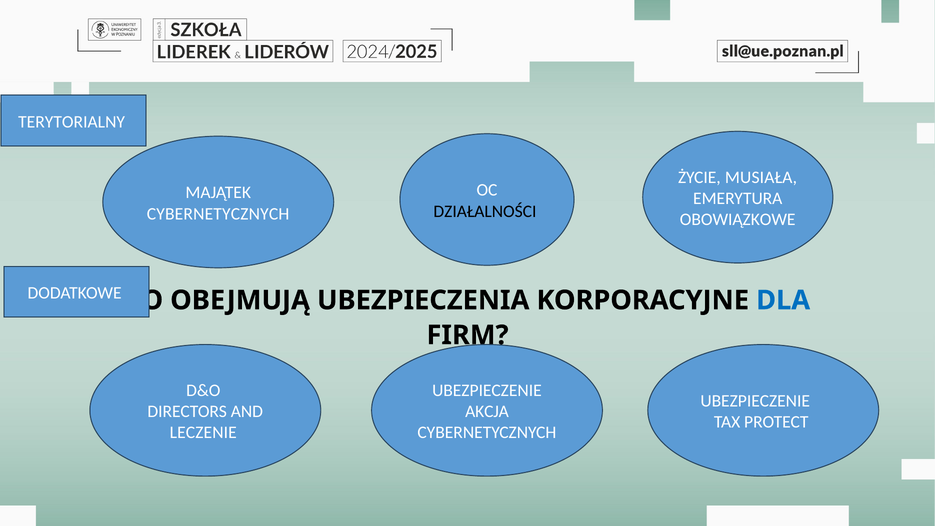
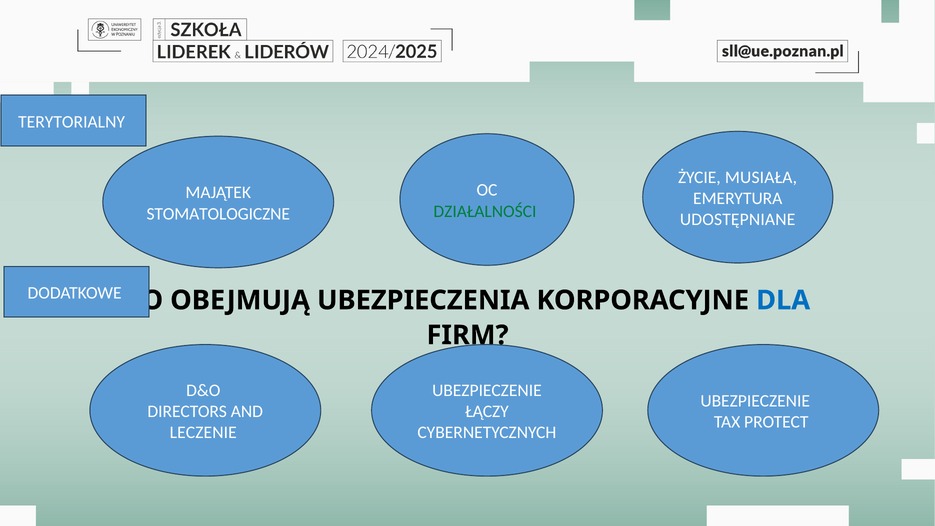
DZIAŁALNOŚCI colour: black -> green
CYBERNETYCZNYCH at (218, 214): CYBERNETYCZNYCH -> STOMATOLOGICZNE
OBOWIĄZKOWE: OBOWIĄZKOWE -> UDOSTĘPNIANE
AKCJA: AKCJA -> ŁĄCZY
